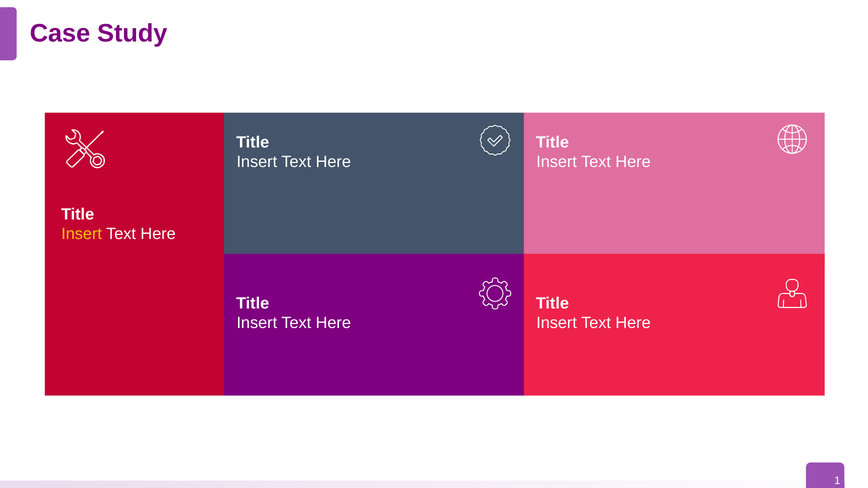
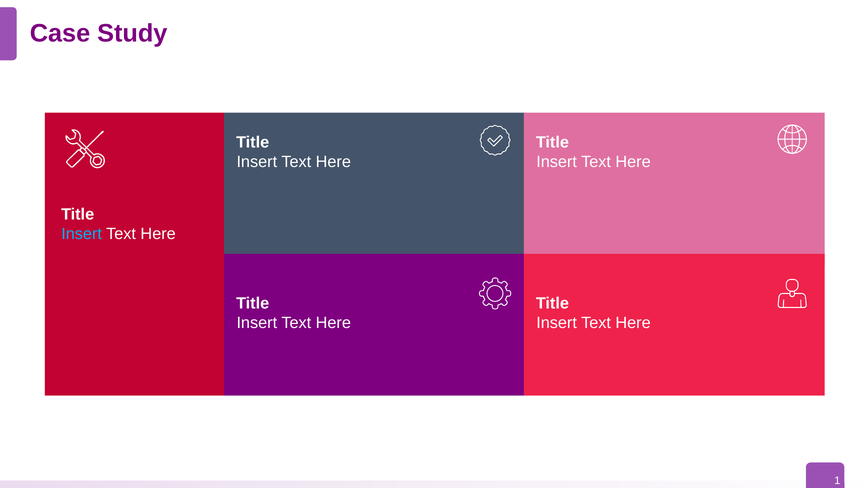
Insert at (82, 234) colour: yellow -> light blue
